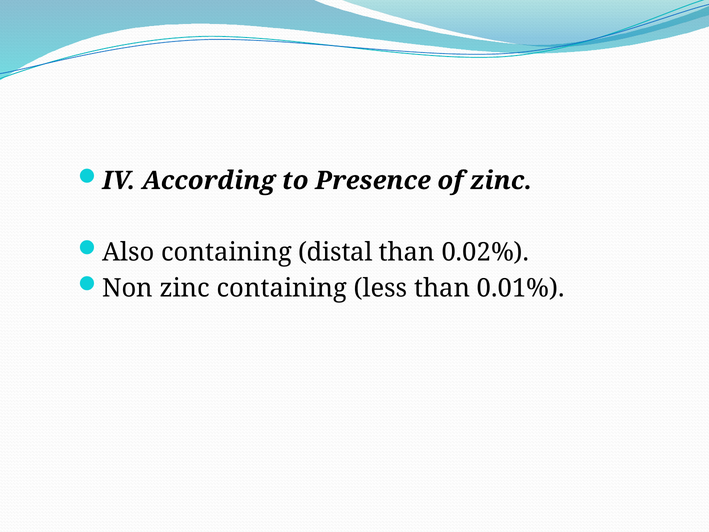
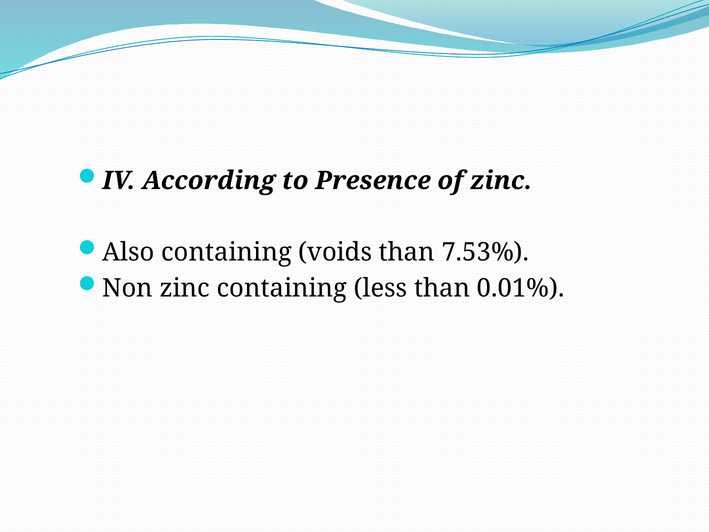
distal: distal -> voids
0.02%: 0.02% -> 7.53%
